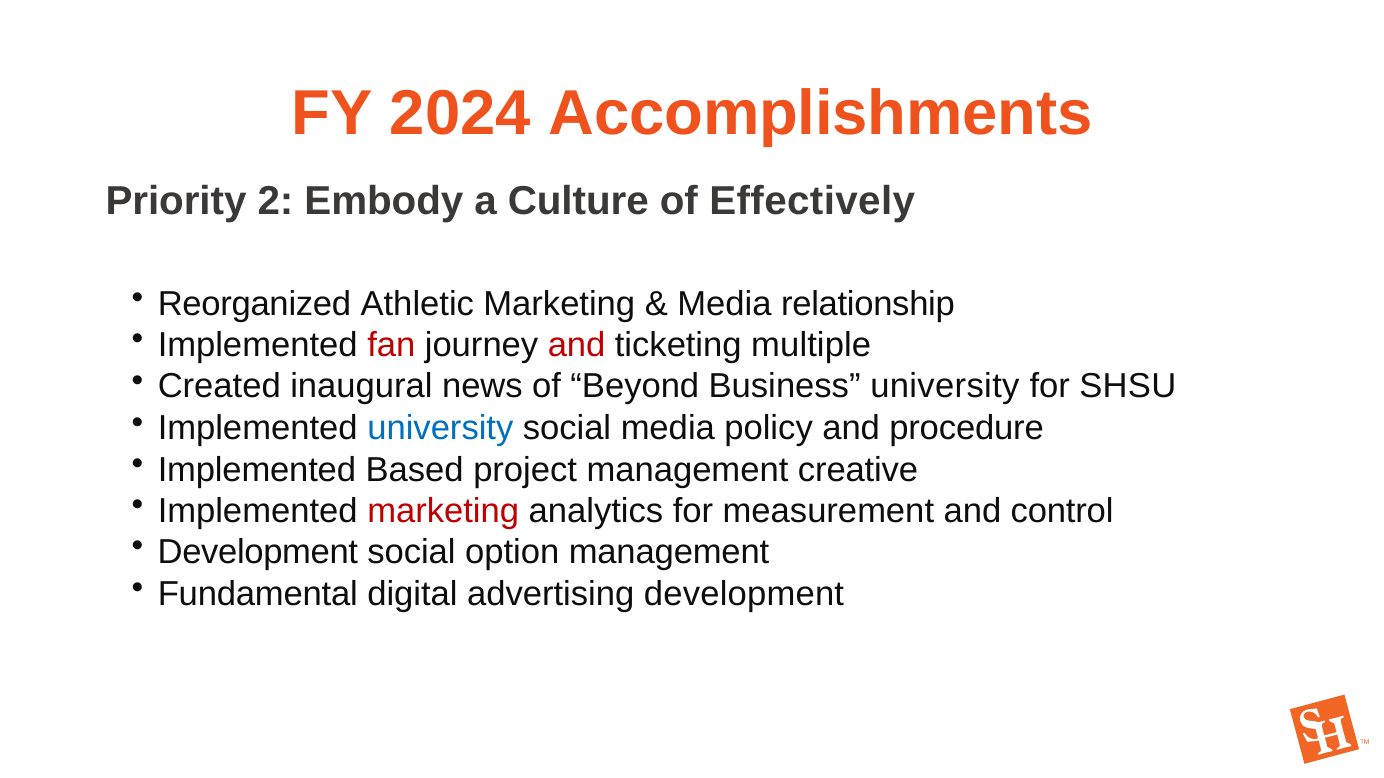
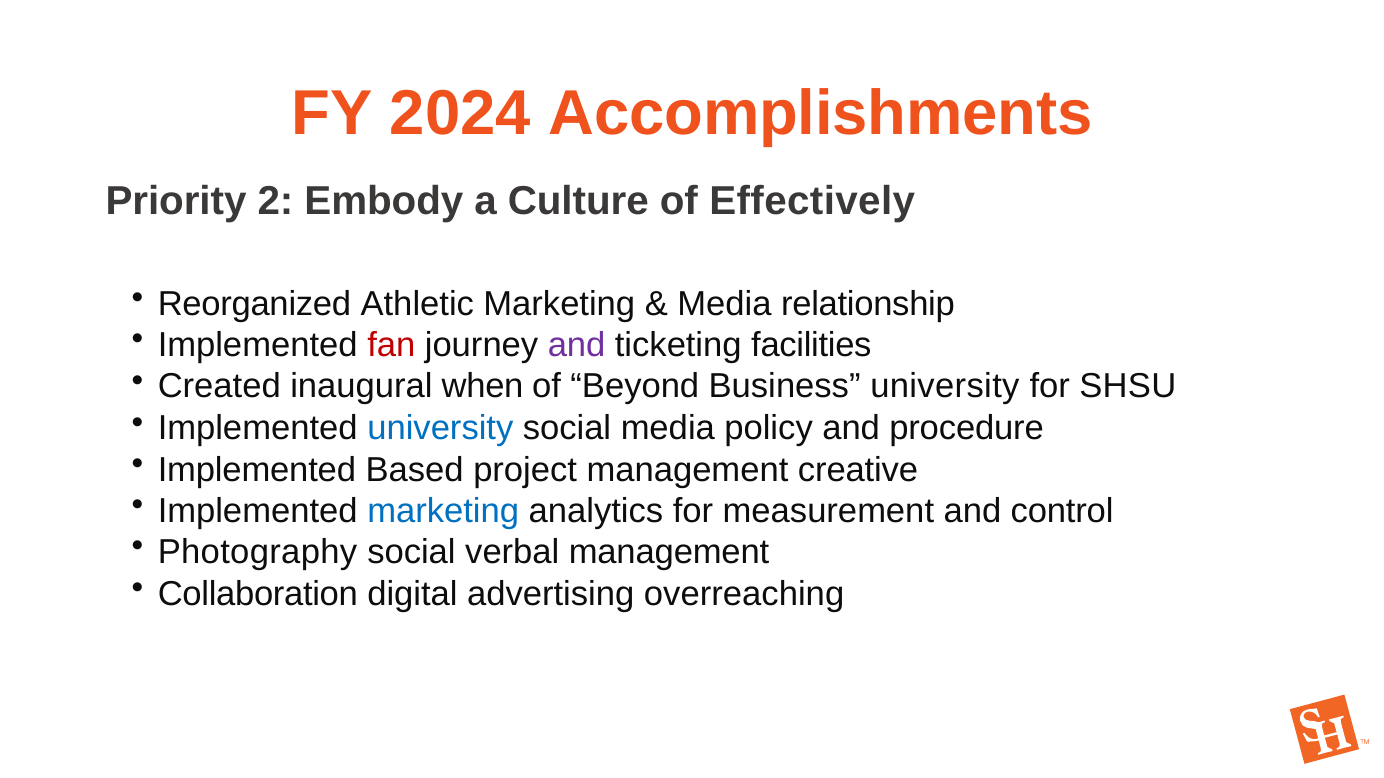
and at (577, 345) colour: red -> purple
multiple: multiple -> facilities
news: news -> when
marketing at (443, 512) colour: red -> blue
Development at (258, 552): Development -> Photography
option: option -> verbal
Fundamental: Fundamental -> Collaboration
advertising development: development -> overreaching
